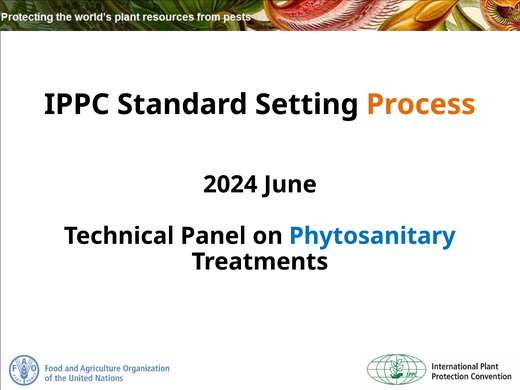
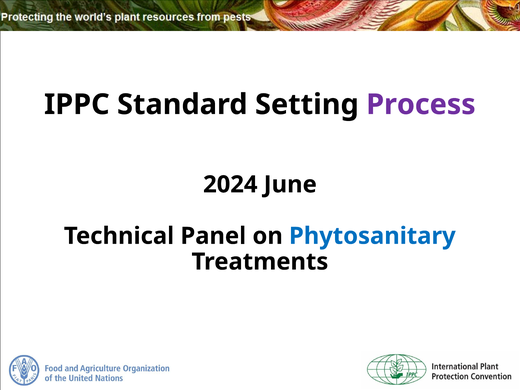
Process colour: orange -> purple
